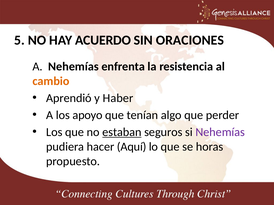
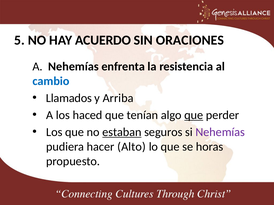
cambio colour: orange -> blue
Aprendió: Aprendió -> Llamados
Haber: Haber -> Arriba
apoyo: apoyo -> haced
que at (194, 115) underline: none -> present
Aquí: Aquí -> Alto
